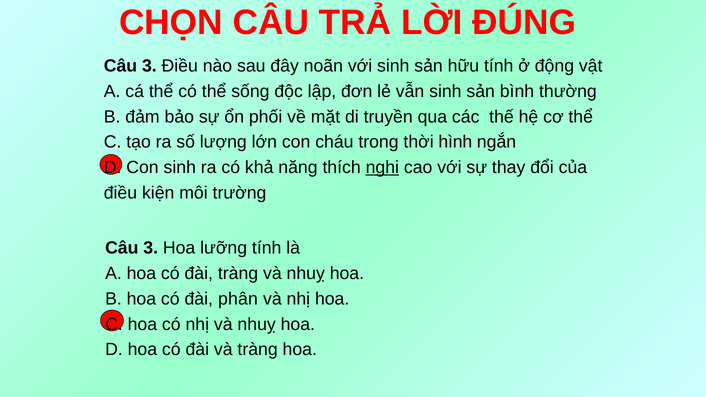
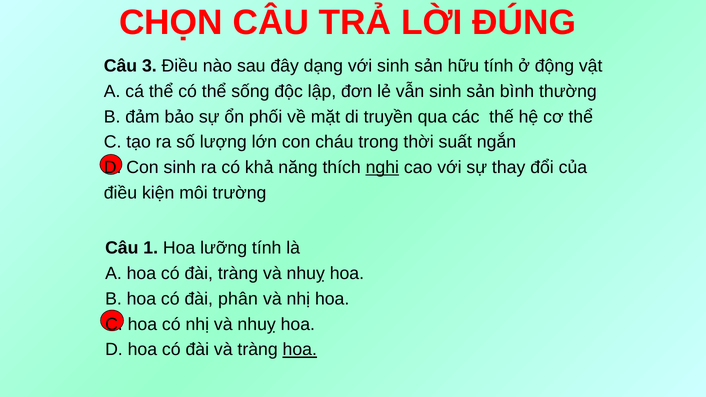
noãn: noãn -> dạng
hình: hình -> suất
3 at (151, 248): 3 -> 1
hoa at (300, 350) underline: none -> present
